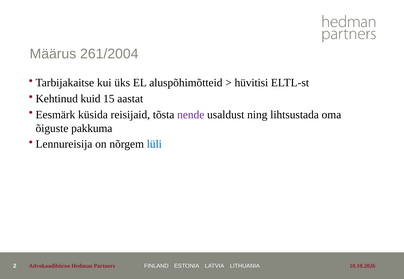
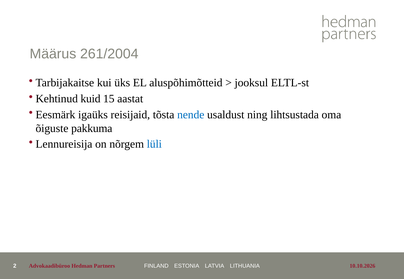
hüvitisi: hüvitisi -> jooksul
küsida: küsida -> igaüks
nende colour: purple -> blue
